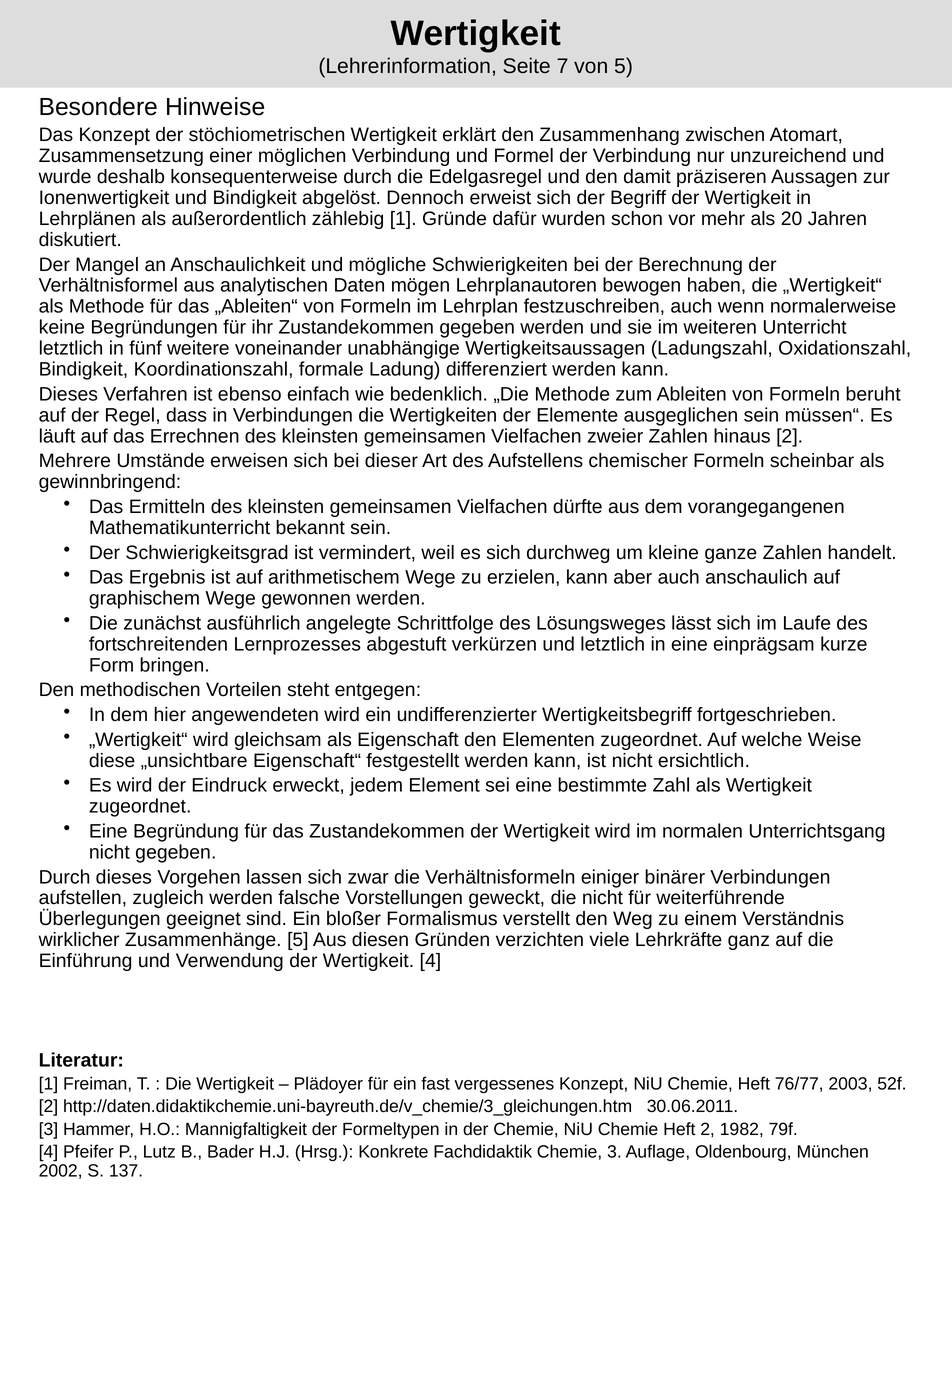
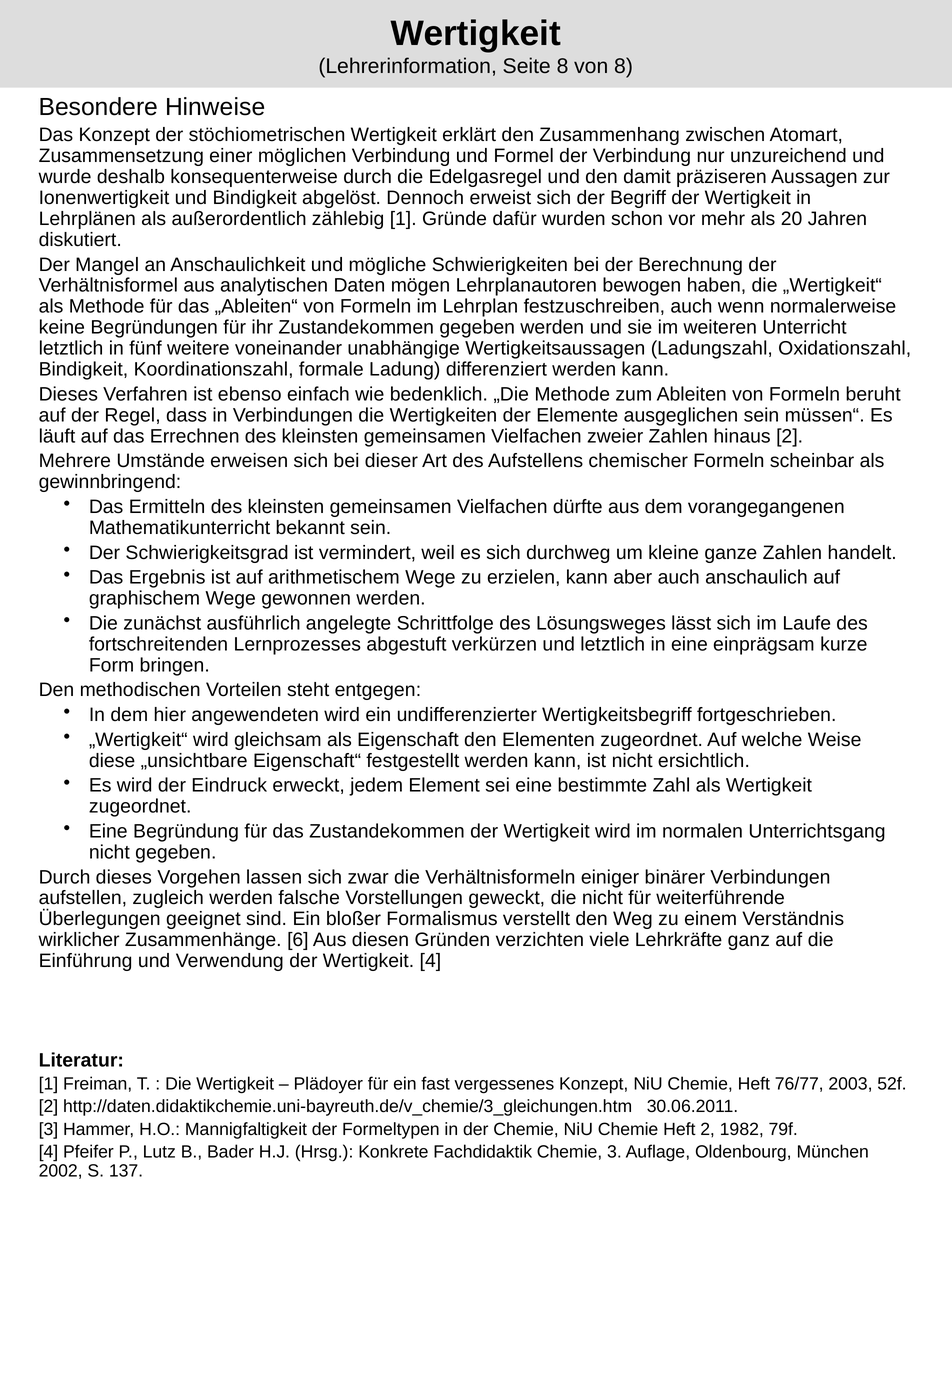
Seite 7: 7 -> 8
von 5: 5 -> 8
Zusammenhänge 5: 5 -> 6
